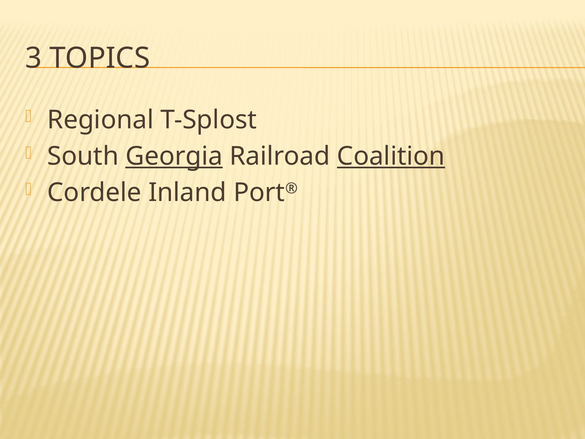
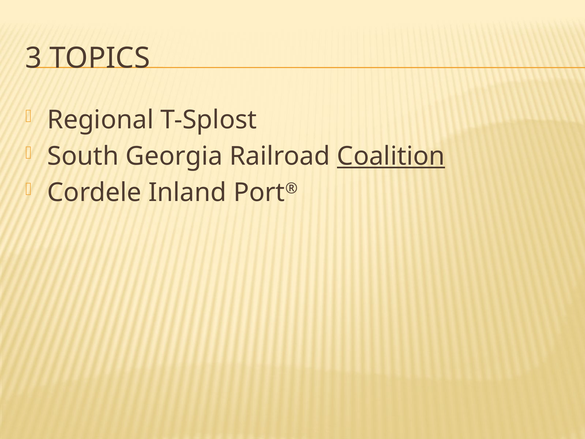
Georgia underline: present -> none
